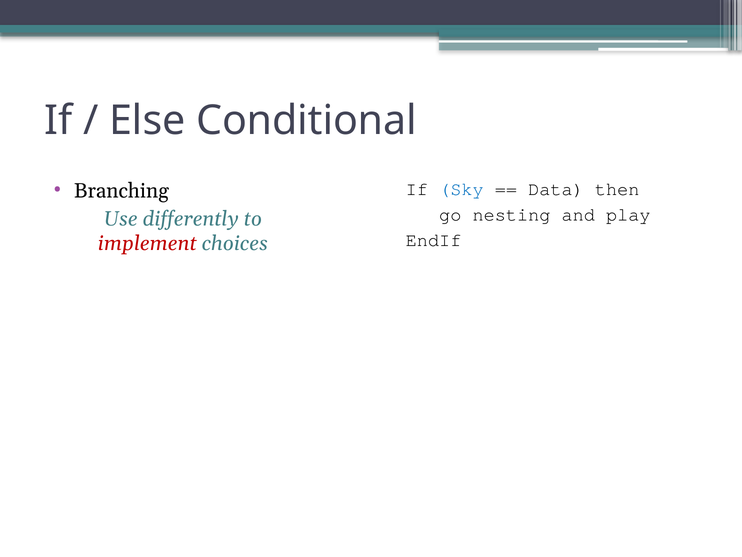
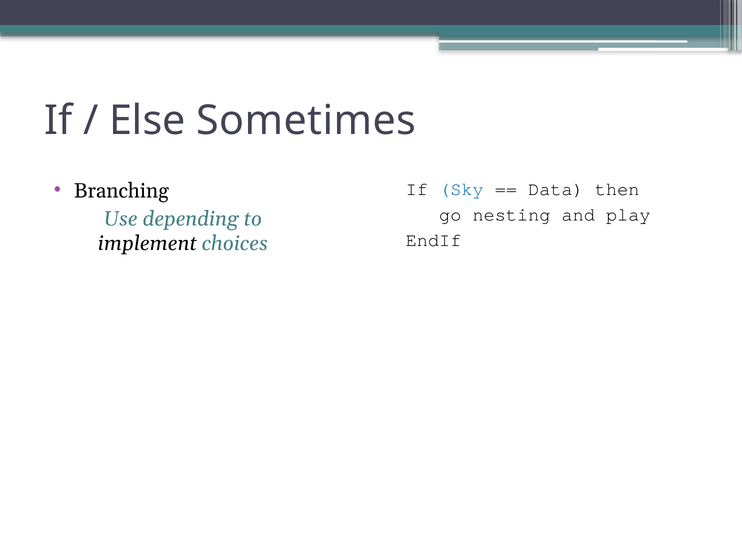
Conditional: Conditional -> Sometimes
differently: differently -> depending
implement colour: red -> black
